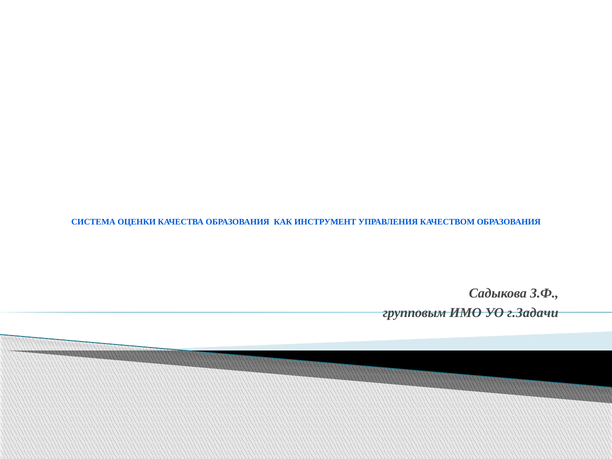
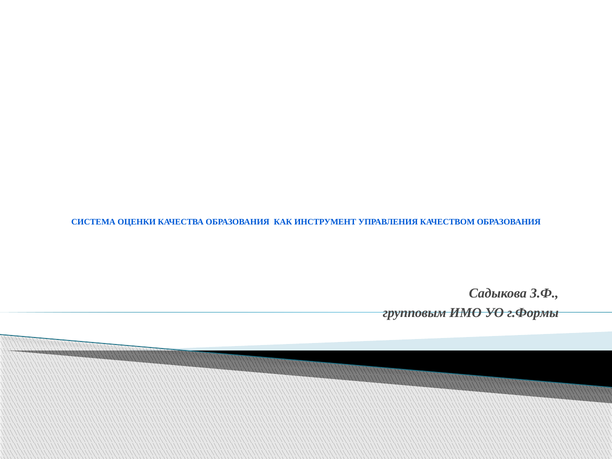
г.Задачи: г.Задачи -> г.Формы
